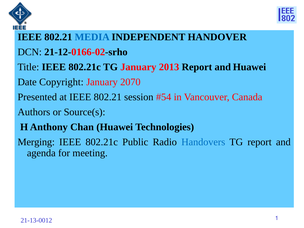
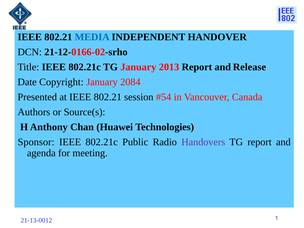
and Huawei: Huawei -> Release
2070: 2070 -> 2084
Merging: Merging -> Sponsor
Handovers colour: blue -> purple
